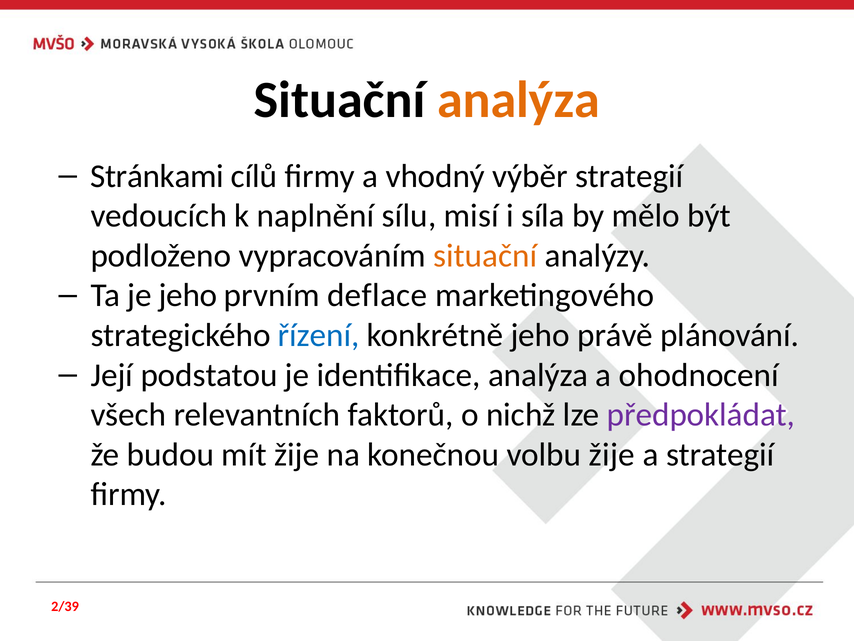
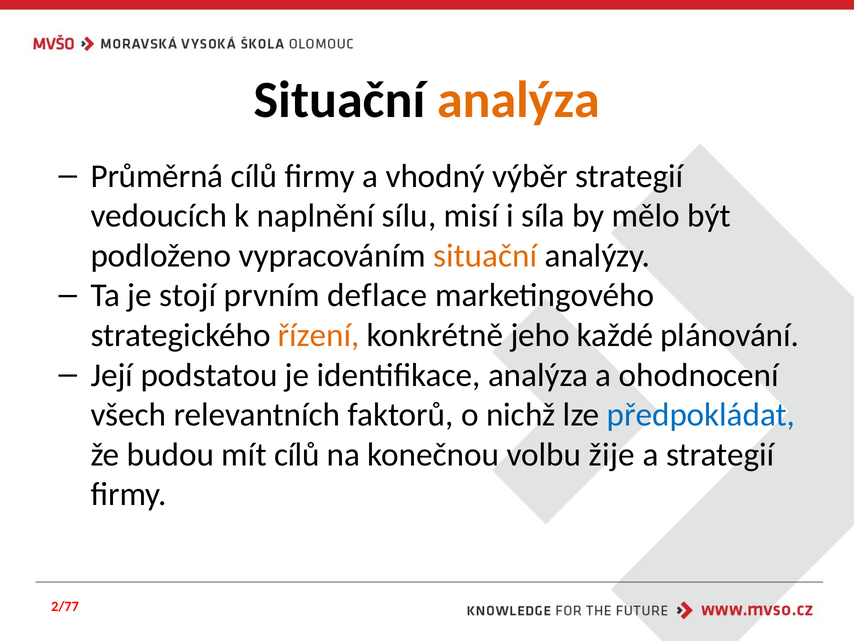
Stránkami: Stránkami -> Průměrná
je jeho: jeho -> stojí
řízení colour: blue -> orange
právě: právě -> každé
předpokládat colour: purple -> blue
mít žije: žije -> cílů
2/39: 2/39 -> 2/77
